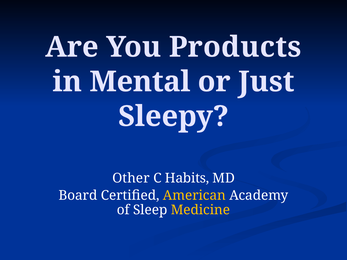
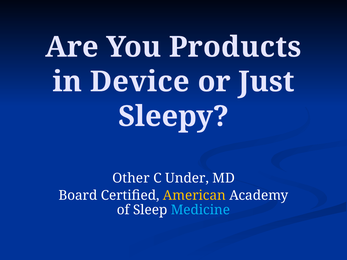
Mental: Mental -> Device
Habits: Habits -> Under
Medicine colour: yellow -> light blue
